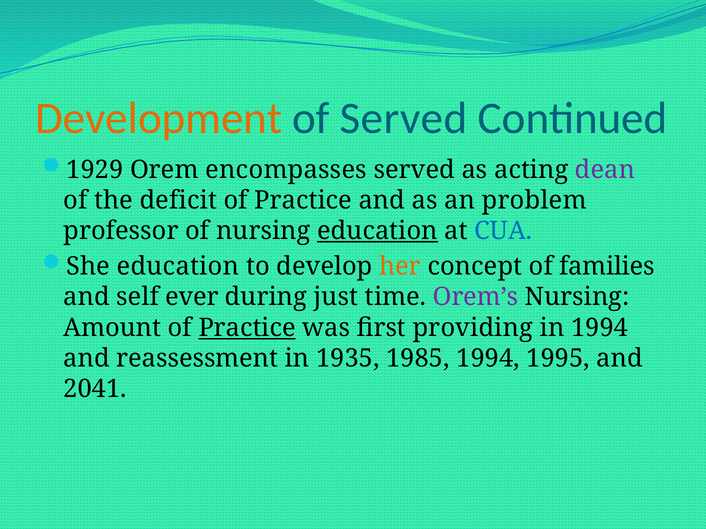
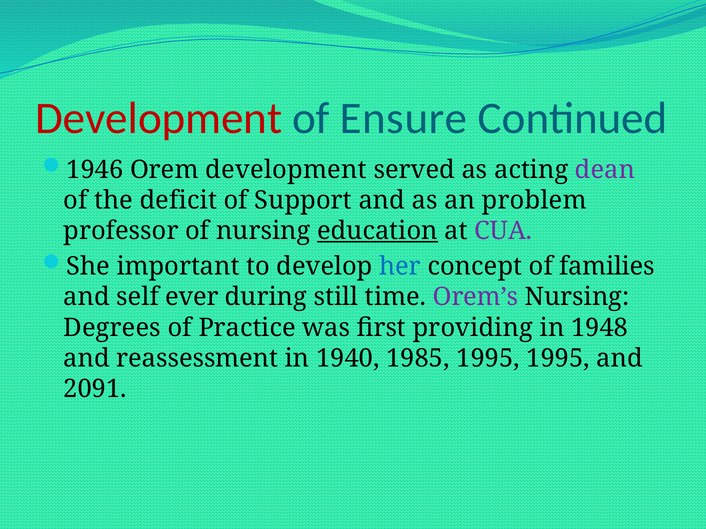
Development at (159, 119) colour: orange -> red
of Served: Served -> Ensure
1929: 1929 -> 1946
Orem encompasses: encompasses -> development
Practice at (303, 201): Practice -> Support
CUA colour: blue -> purple
She education: education -> important
her colour: orange -> blue
just: just -> still
Amount: Amount -> Degrees
Practice at (247, 328) underline: present -> none
in 1994: 1994 -> 1948
1935: 1935 -> 1940
1985 1994: 1994 -> 1995
2041: 2041 -> 2091
